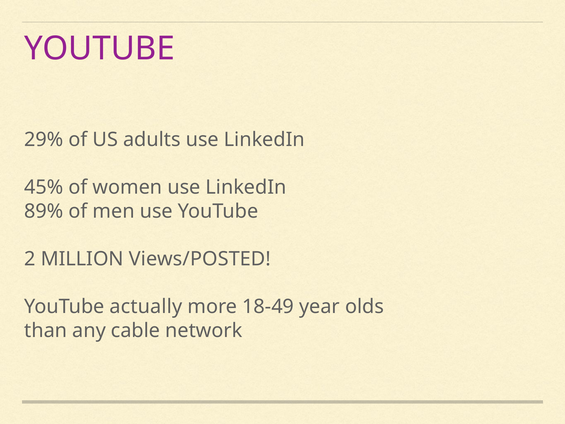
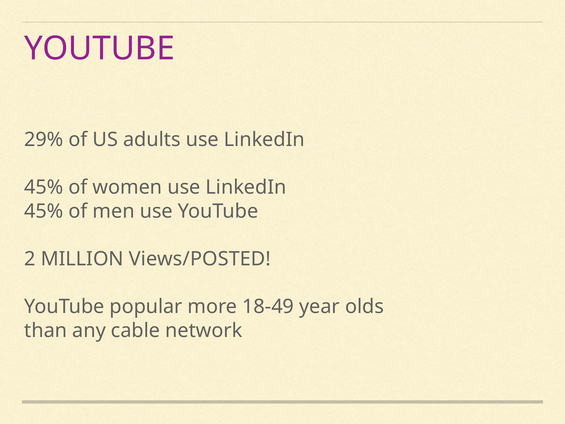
89% at (44, 211): 89% -> 45%
actually: actually -> popular
